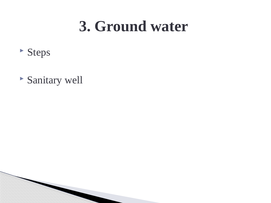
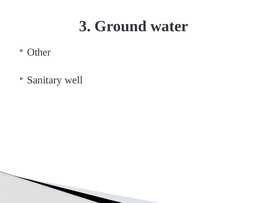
Steps: Steps -> Other
